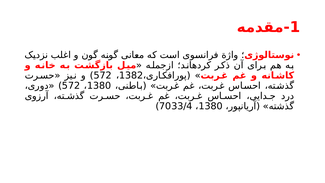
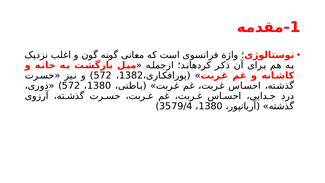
7033/4: 7033/4 -> 3579/4
